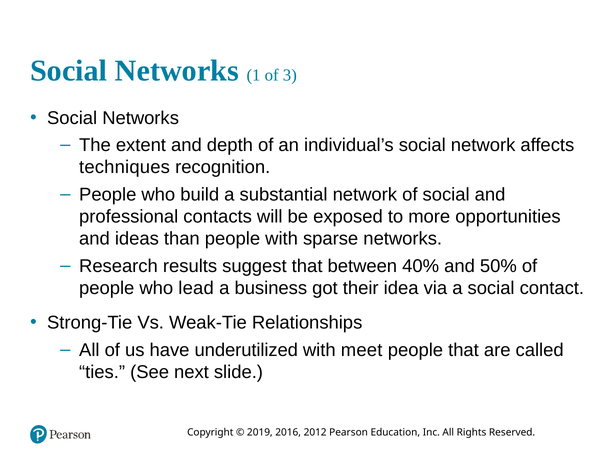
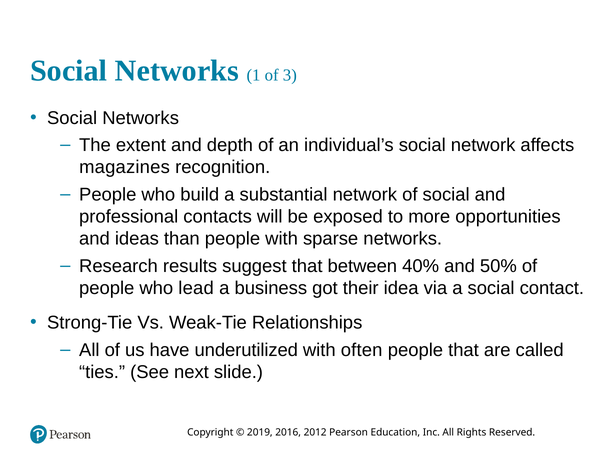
techniques: techniques -> magazines
meet: meet -> often
